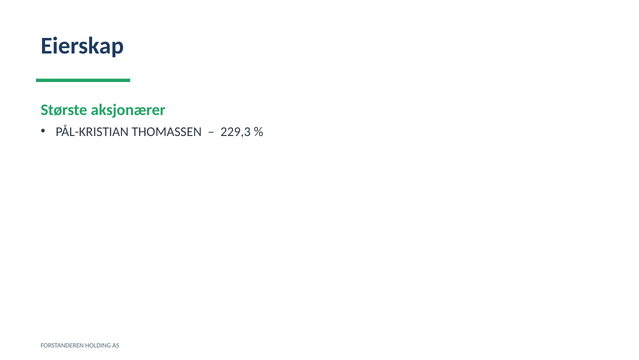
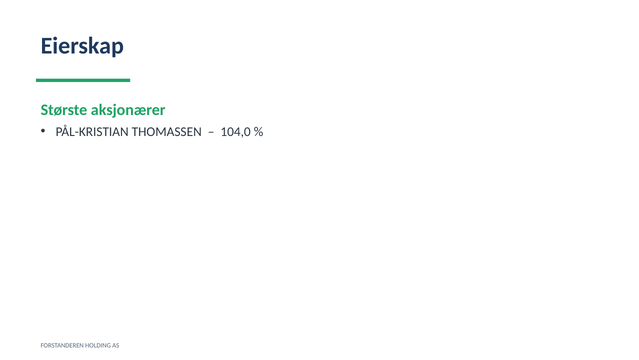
229,3: 229,3 -> 104,0
